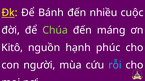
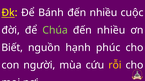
máng at (111, 30): máng -> nhiều
Kitô: Kitô -> Biết
rỗi colour: light blue -> yellow
